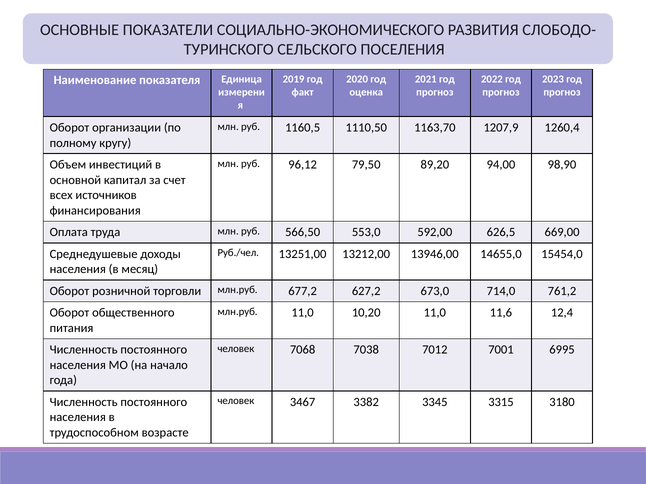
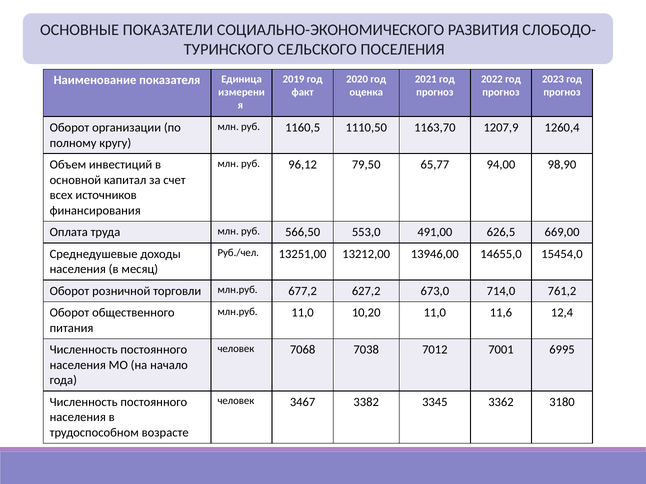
89,20: 89,20 -> 65,77
592,00: 592,00 -> 491,00
3315: 3315 -> 3362
